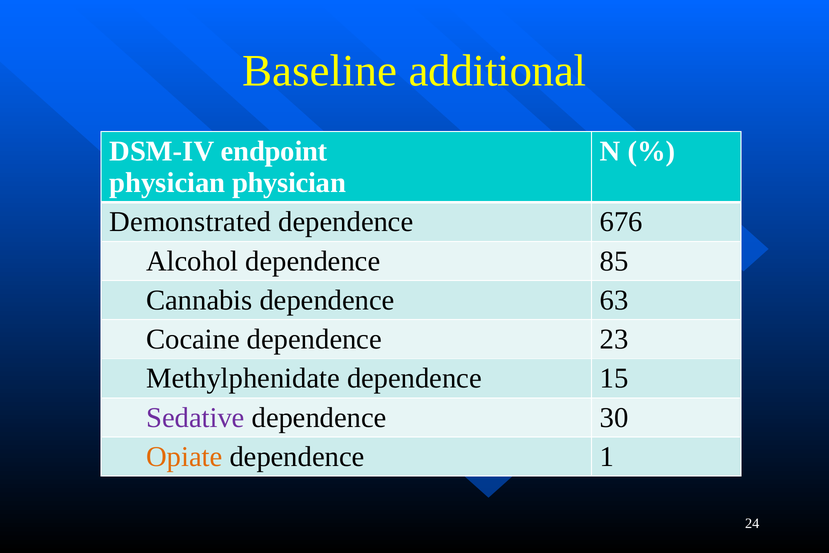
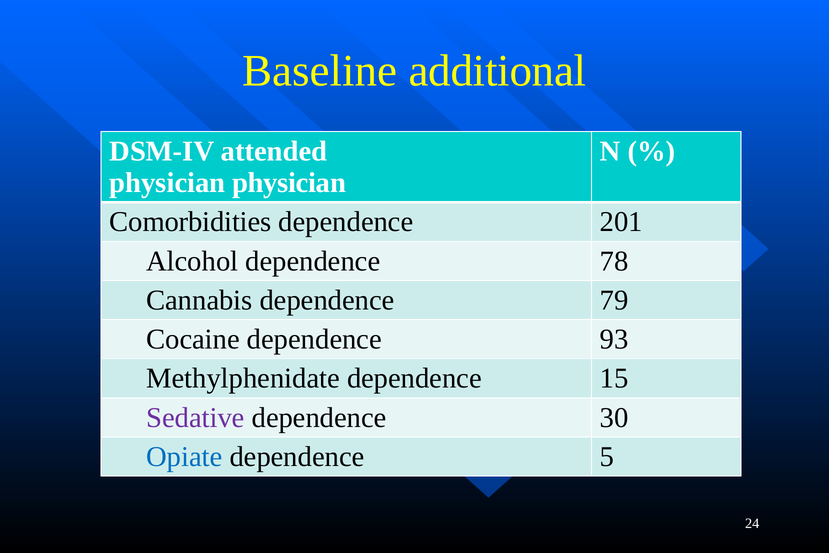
endpoint: endpoint -> attended
Demonstrated: Demonstrated -> Comorbidities
676: 676 -> 201
85: 85 -> 78
63: 63 -> 79
23: 23 -> 93
Opiate colour: orange -> blue
1: 1 -> 5
